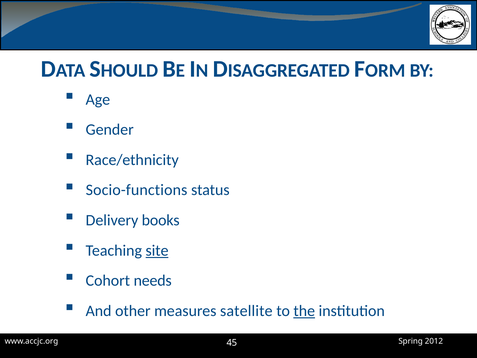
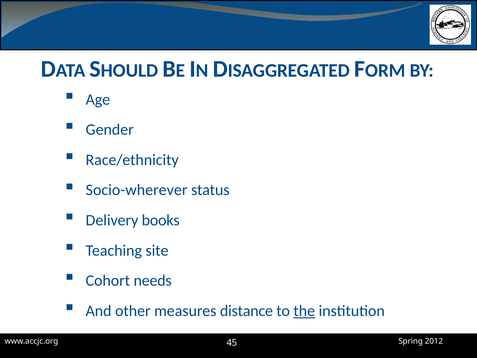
Socio-functions: Socio-functions -> Socio-wherever
site underline: present -> none
satellite: satellite -> distance
